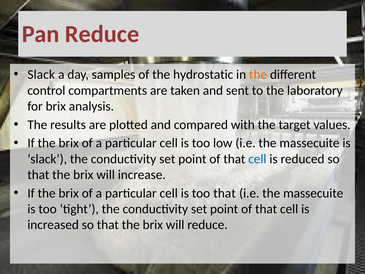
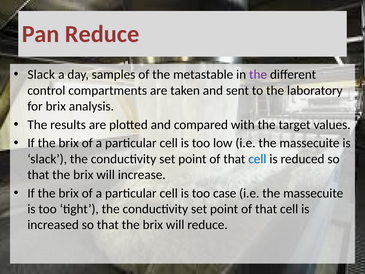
hydrostatic: hydrostatic -> metastable
the at (258, 75) colour: orange -> purple
too that: that -> case
